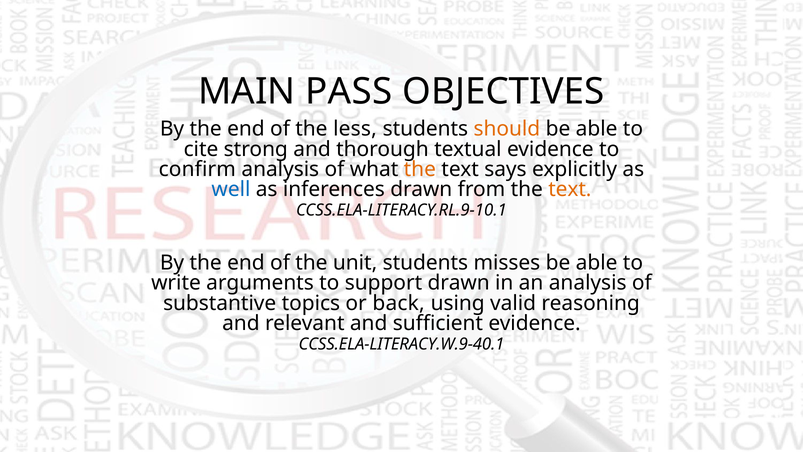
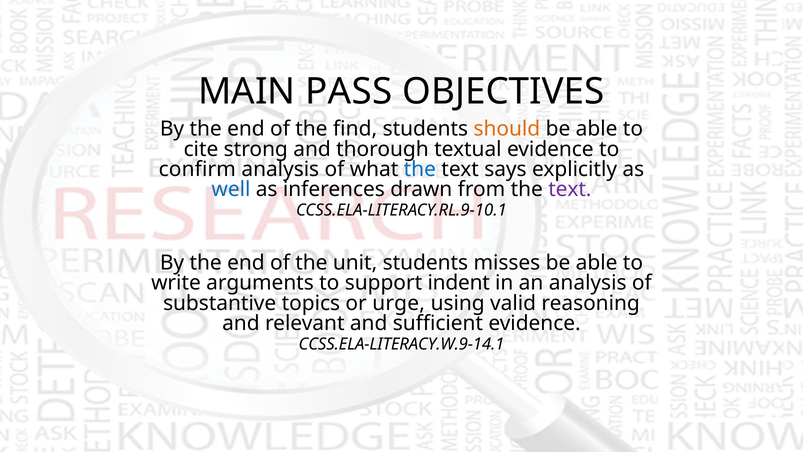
less: less -> find
the at (420, 169) colour: orange -> blue
text at (570, 189) colour: orange -> purple
support drawn: drawn -> indent
back: back -> urge
CCSS.ELA-LITERACY.W.9-40.1: CCSS.ELA-LITERACY.W.9-40.1 -> CCSS.ELA-LITERACY.W.9-14.1
